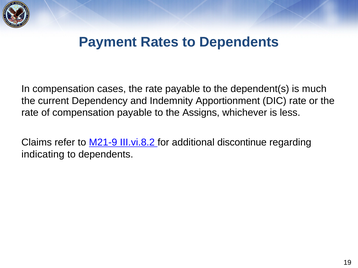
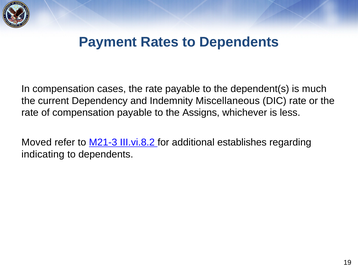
Apportionment: Apportionment -> Miscellaneous
Claims: Claims -> Moved
M21-9: M21-9 -> M21-3
discontinue: discontinue -> establishes
